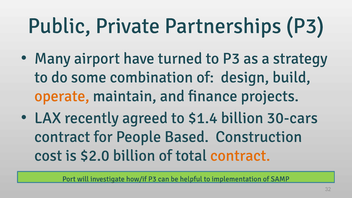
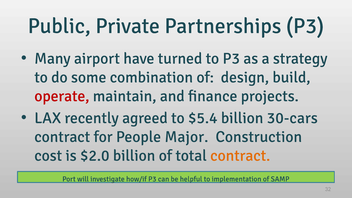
operate colour: orange -> red
$1.4: $1.4 -> $5.4
Based: Based -> Major
